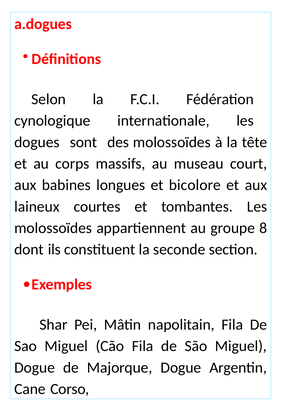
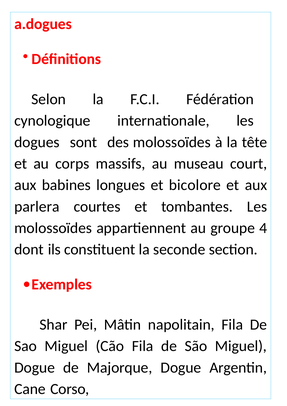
laineux: laineux -> parlera
8: 8 -> 4
